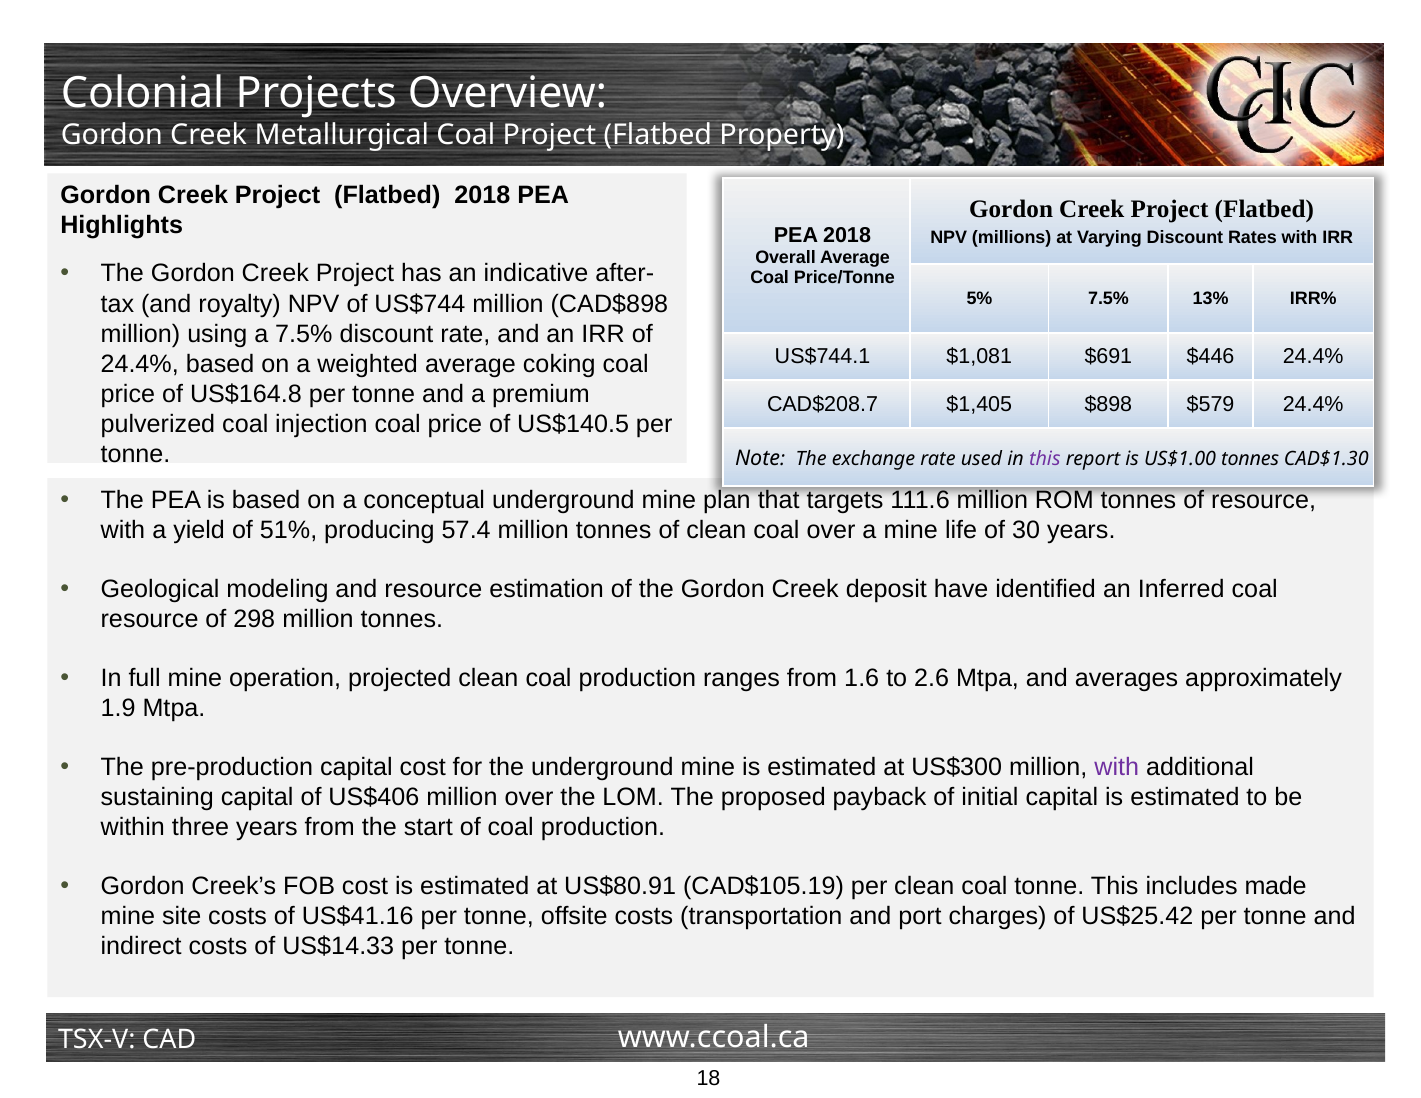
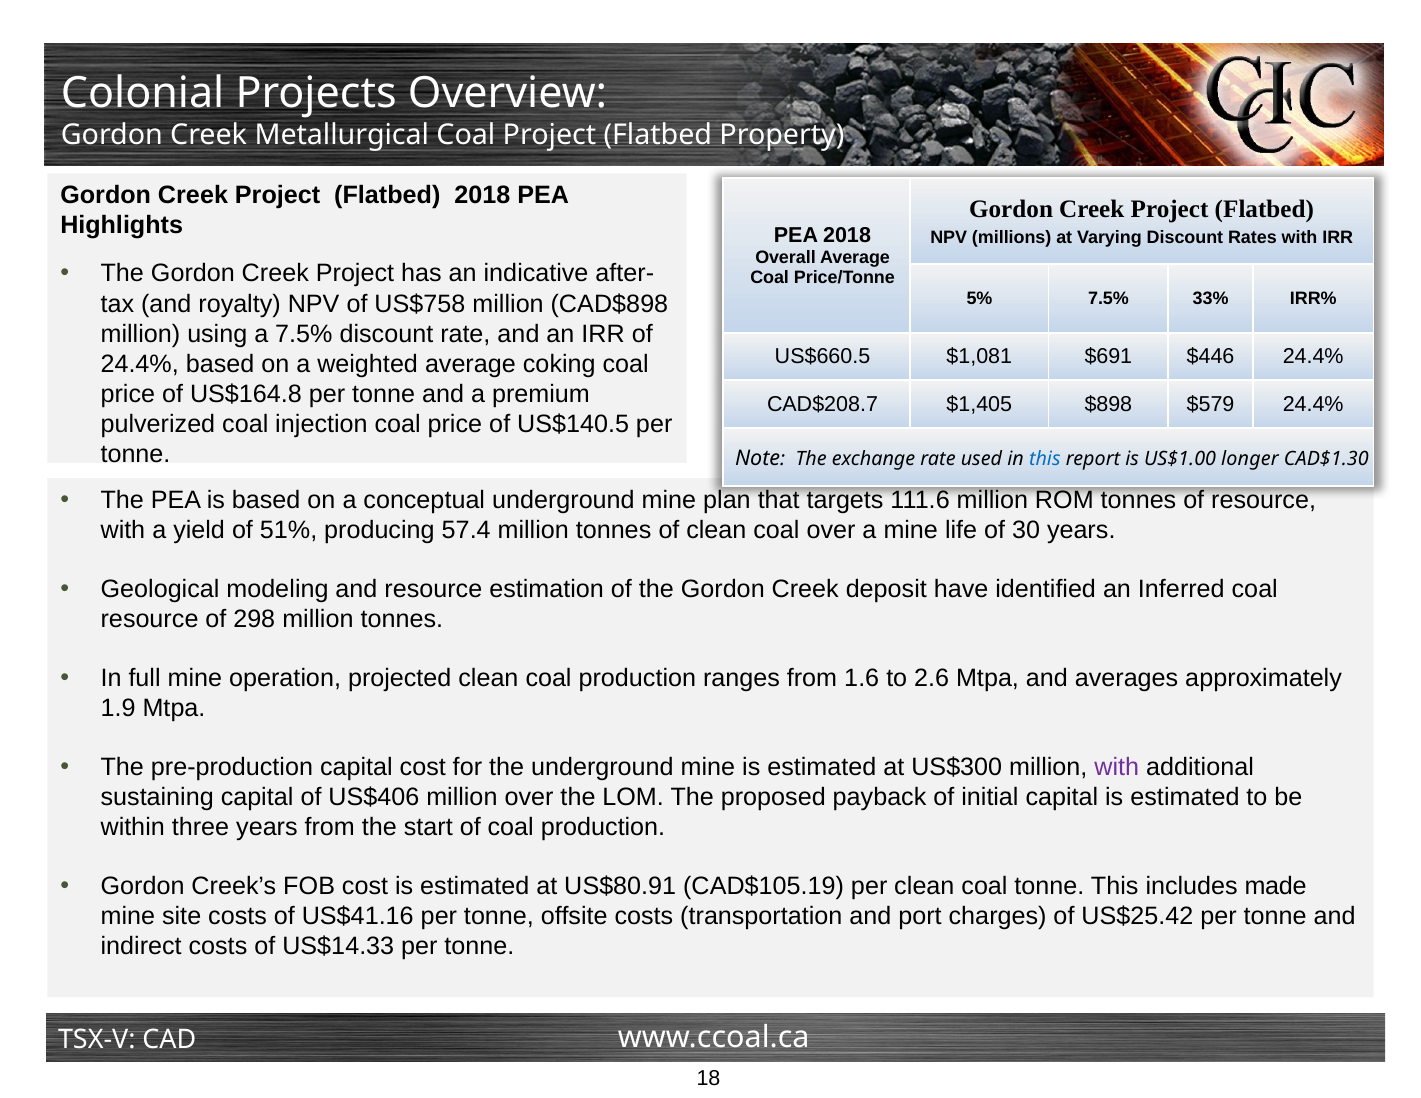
13%: 13% -> 33%
US$744: US$744 -> US$758
US$744.1: US$744.1 -> US$660.5
this at (1045, 459) colour: purple -> blue
US$1.00 tonnes: tonnes -> longer
